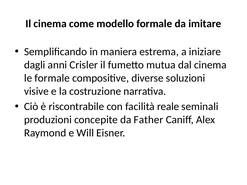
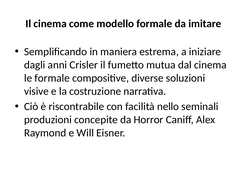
reale: reale -> nello
Father: Father -> Horror
